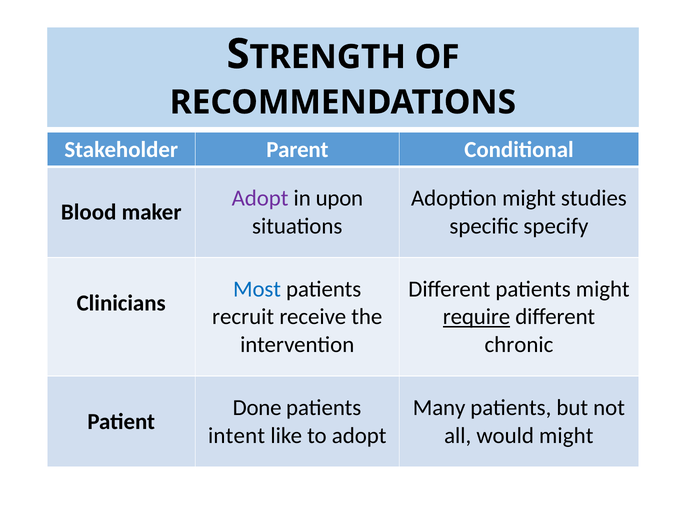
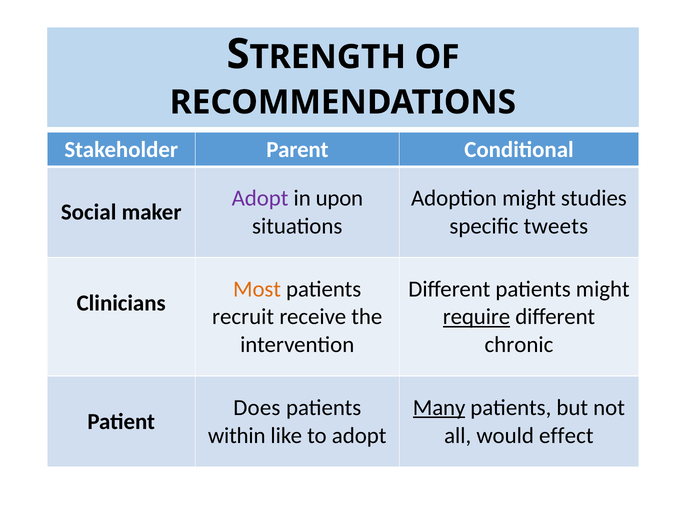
Blood: Blood -> Social
specify: specify -> tweets
Most colour: blue -> orange
Done: Done -> Does
Many underline: none -> present
intent: intent -> within
would might: might -> effect
